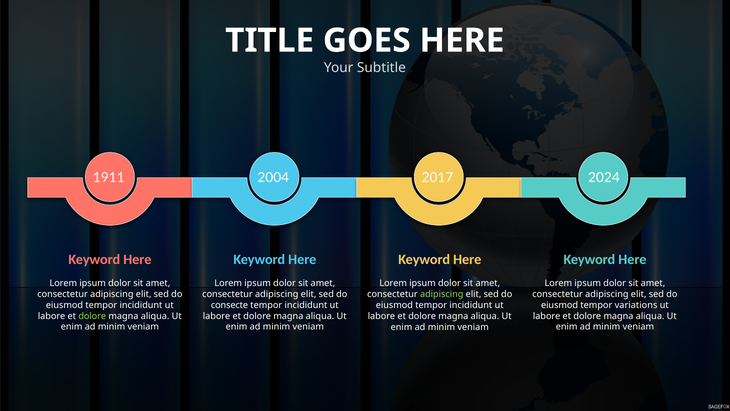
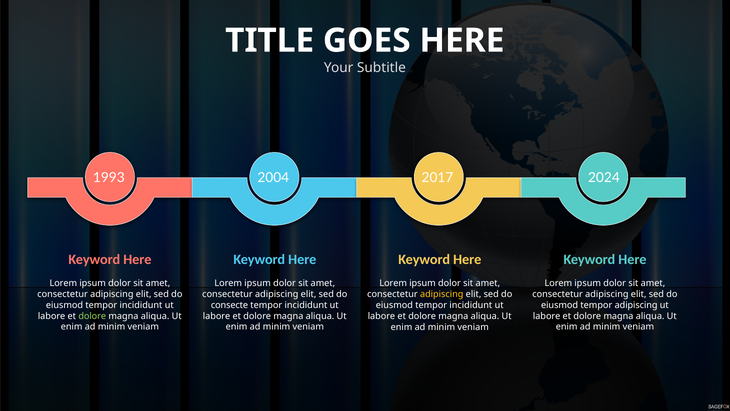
1911: 1911 -> 1993
adipiscing at (442, 294) colour: light green -> yellow
tempor variations: variations -> adipiscing
